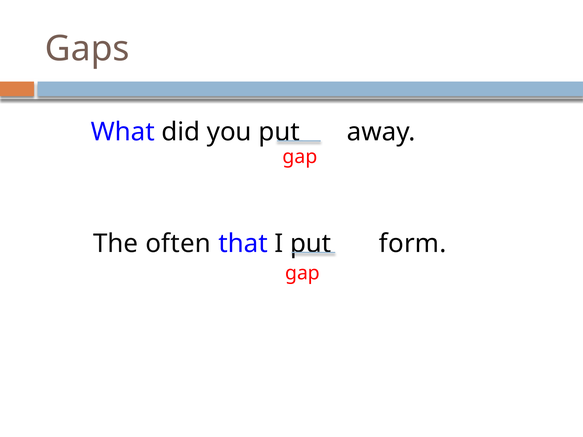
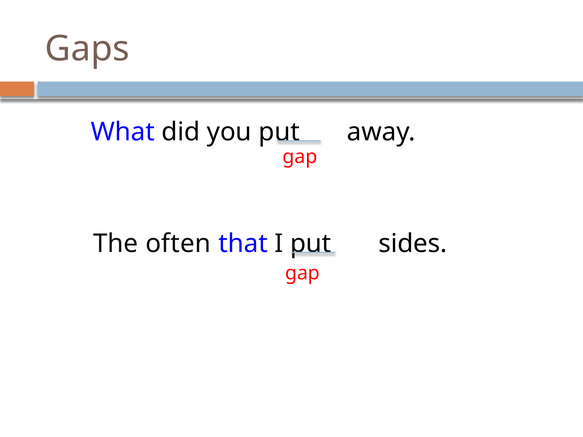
form: form -> sides
